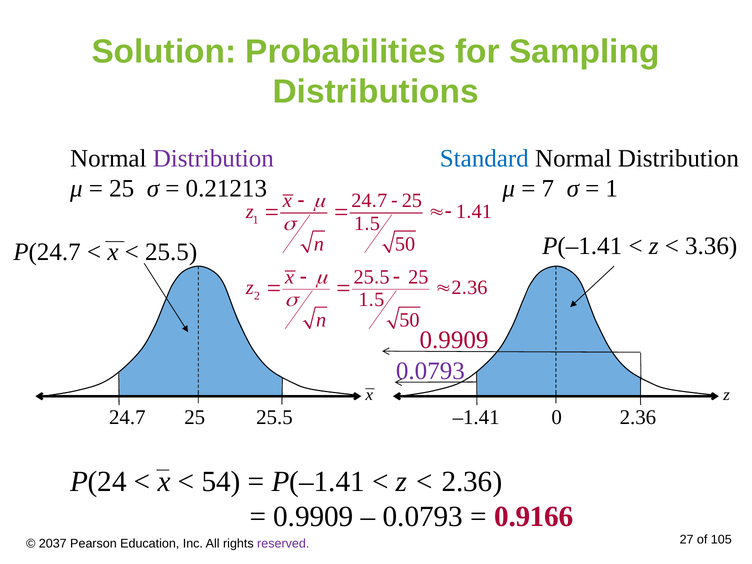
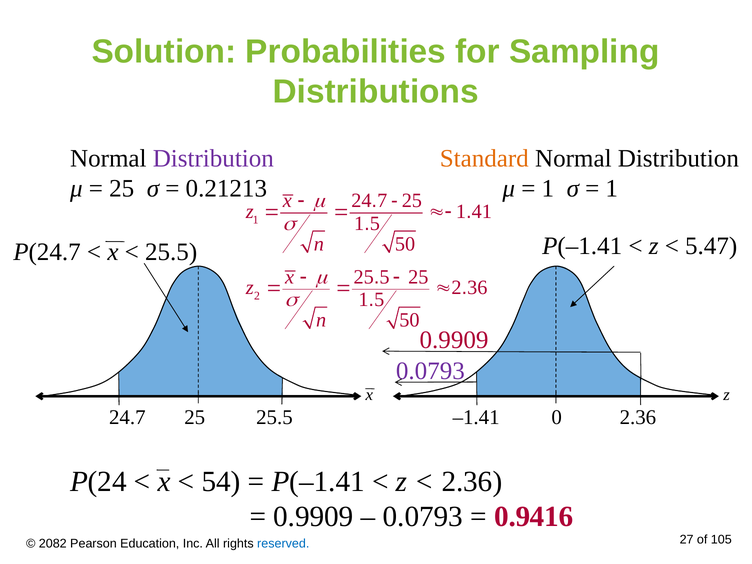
Standard colour: blue -> orange
7 at (548, 188): 7 -> 1
3.36: 3.36 -> 5.47
0.9166: 0.9166 -> 0.9416
2037: 2037 -> 2082
reserved colour: purple -> blue
